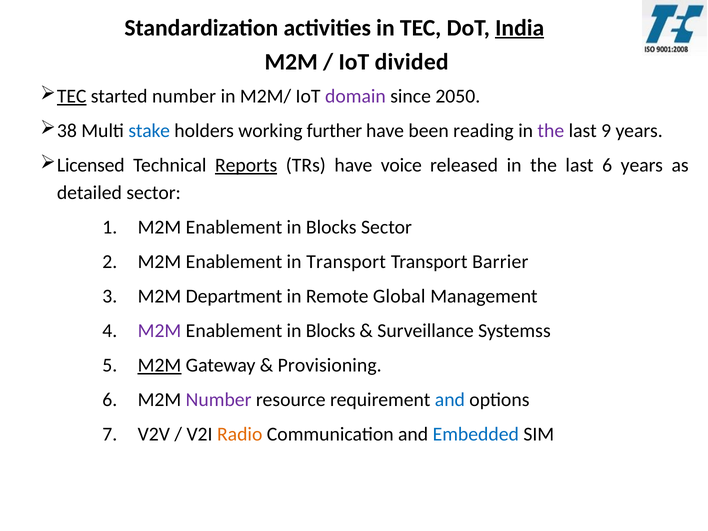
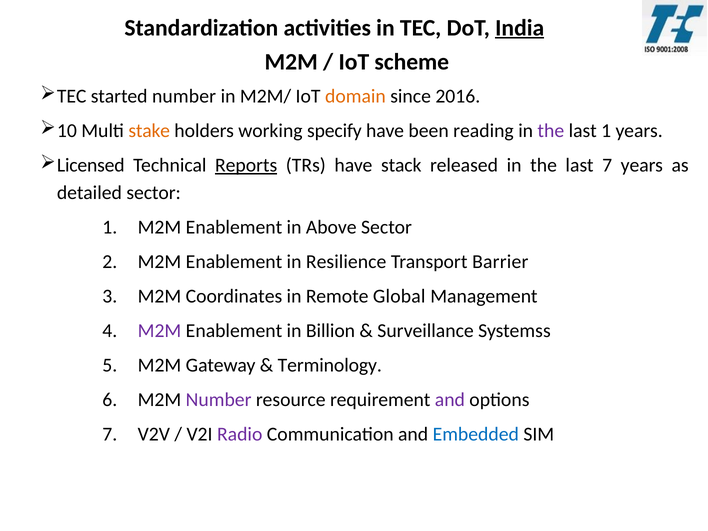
divided: divided -> scheme
TEC at (72, 96) underline: present -> none
domain colour: purple -> orange
2050: 2050 -> 2016
38: 38 -> 10
stake colour: blue -> orange
further: further -> specify
last 9: 9 -> 1
voice: voice -> stack
last 6: 6 -> 7
Blocks at (331, 227): Blocks -> Above
in Transport: Transport -> Resilience
Department: Department -> Coordinates
Blocks at (331, 331): Blocks -> Billion
M2M at (159, 365) underline: present -> none
Provisioning: Provisioning -> Terminology
and at (450, 400) colour: blue -> purple
Radio colour: orange -> purple
